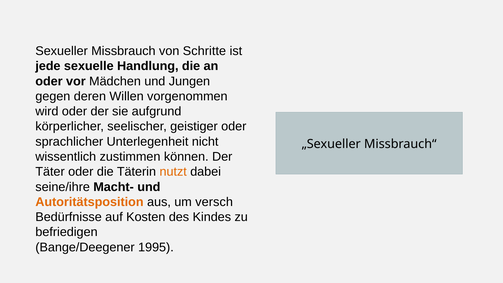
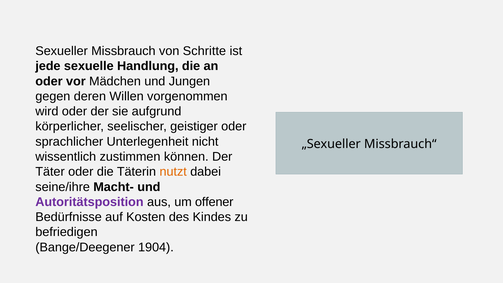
Autoritätsposition colour: orange -> purple
versch: versch -> offener
1995: 1995 -> 1904
